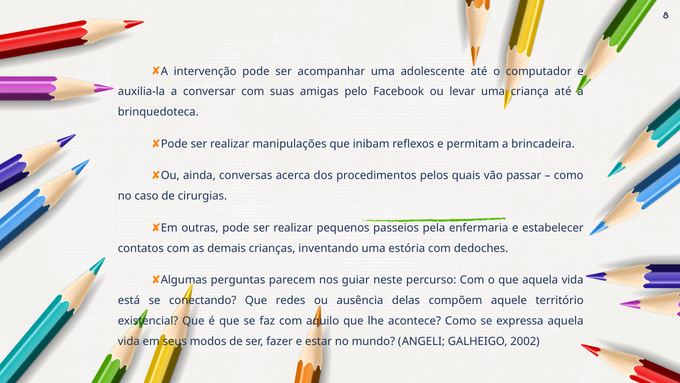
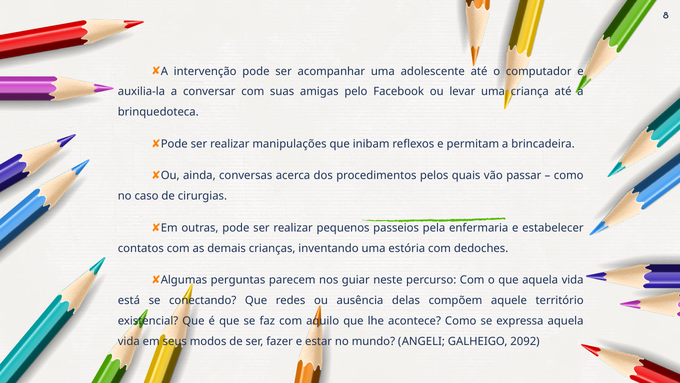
2002: 2002 -> 2092
